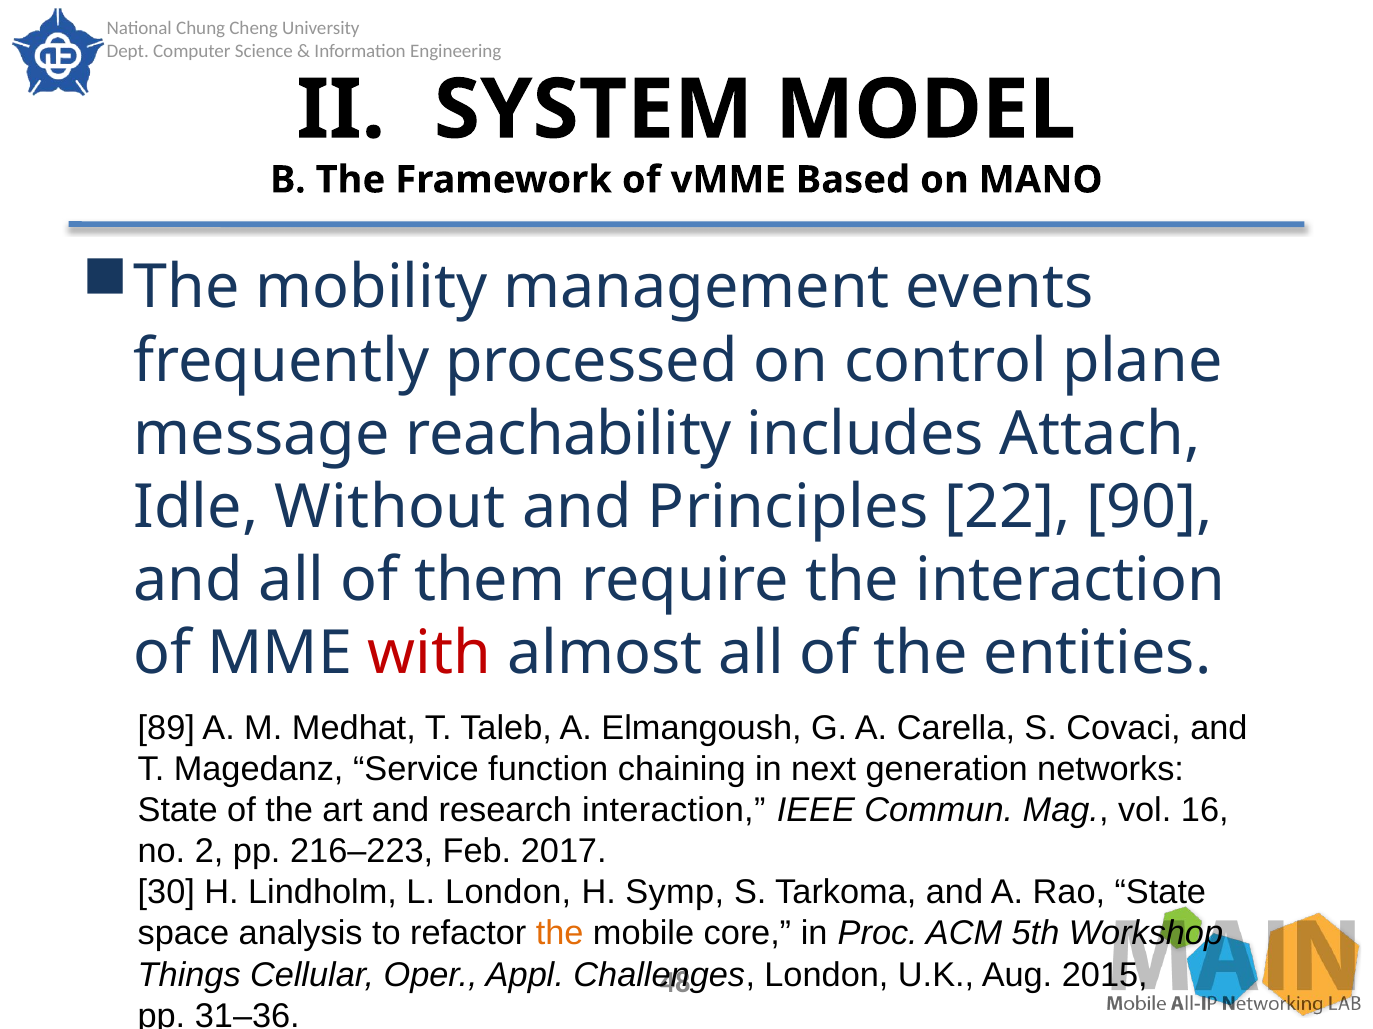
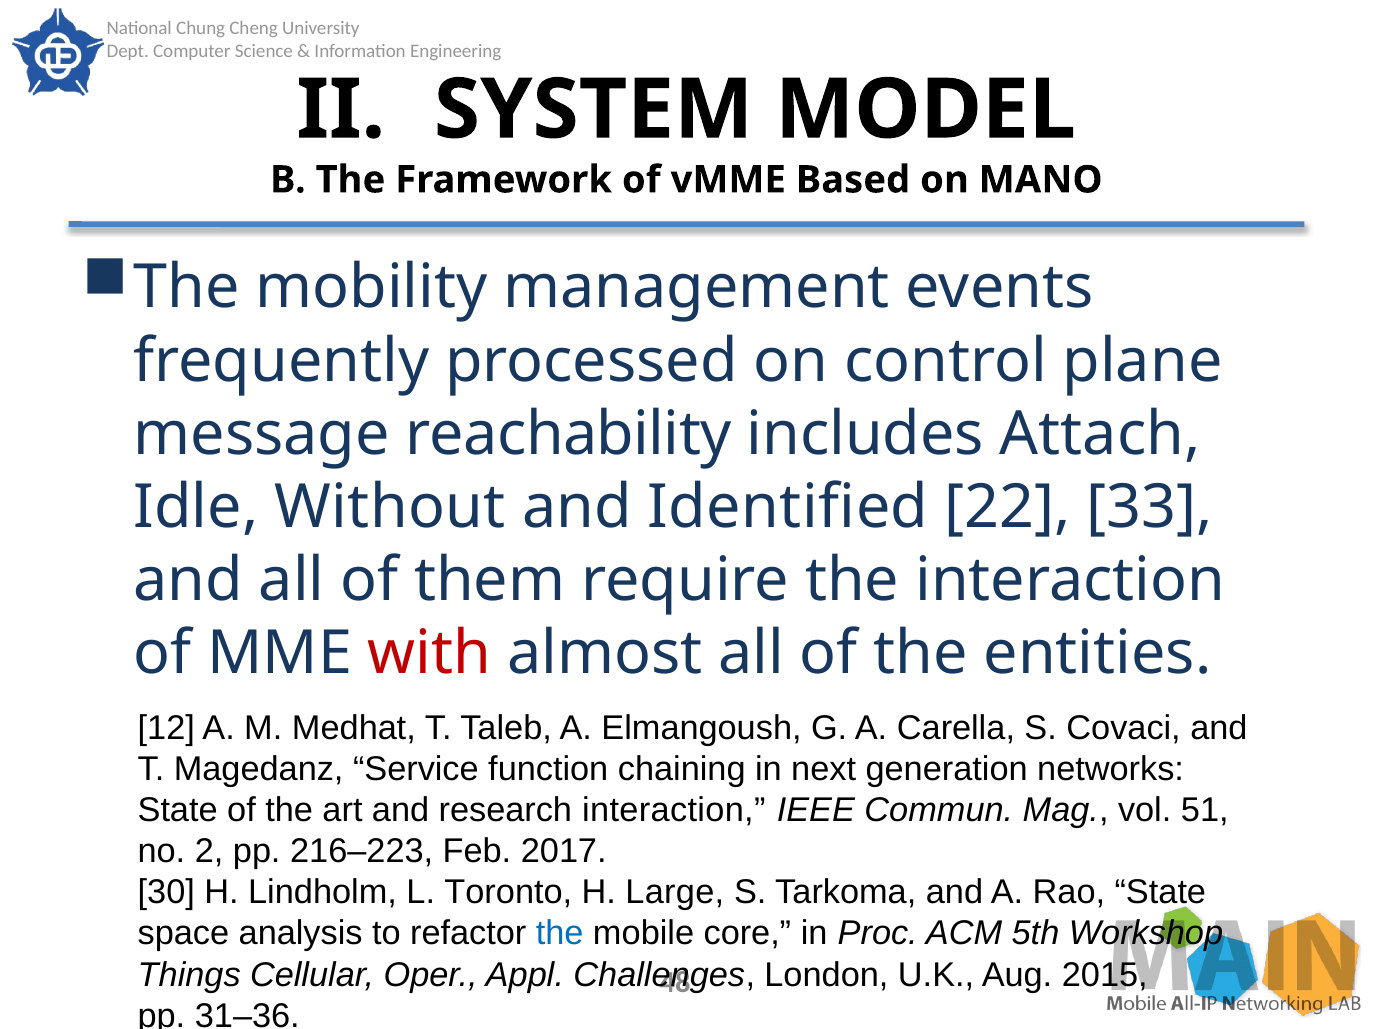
Principles: Principles -> Identified
90: 90 -> 33
89: 89 -> 12
16: 16 -> 51
L London: London -> Toronto
Symp: Symp -> Large
the at (560, 934) colour: orange -> blue
